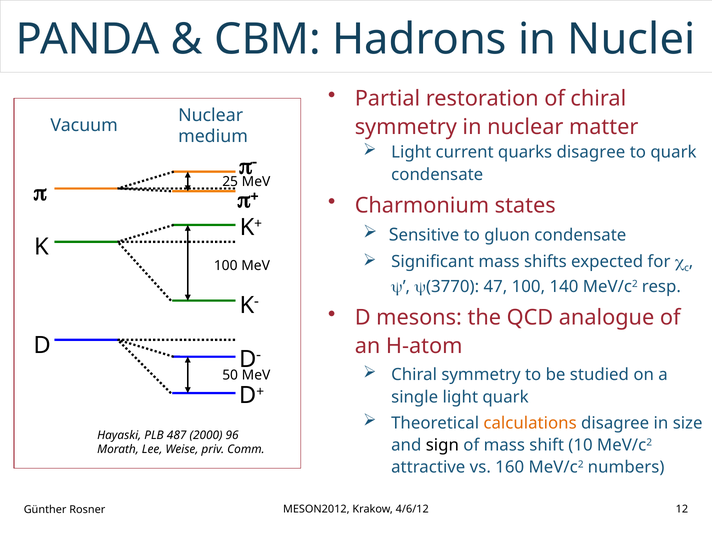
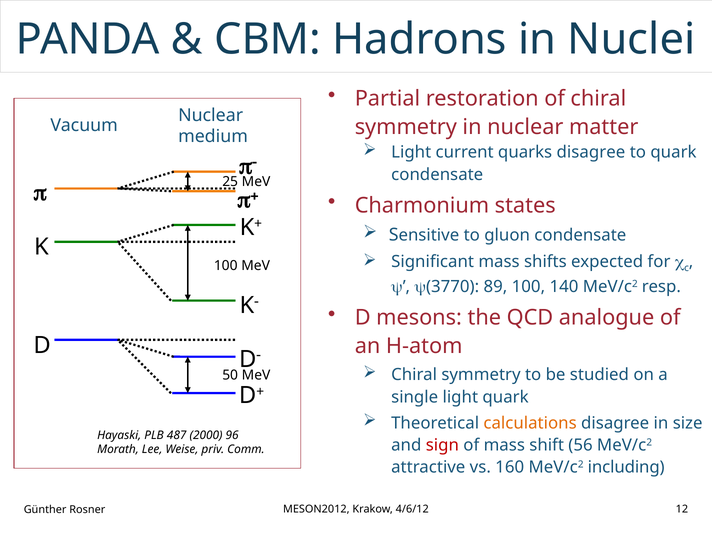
47: 47 -> 89
sign colour: black -> red
10: 10 -> 56
numbers: numbers -> including
